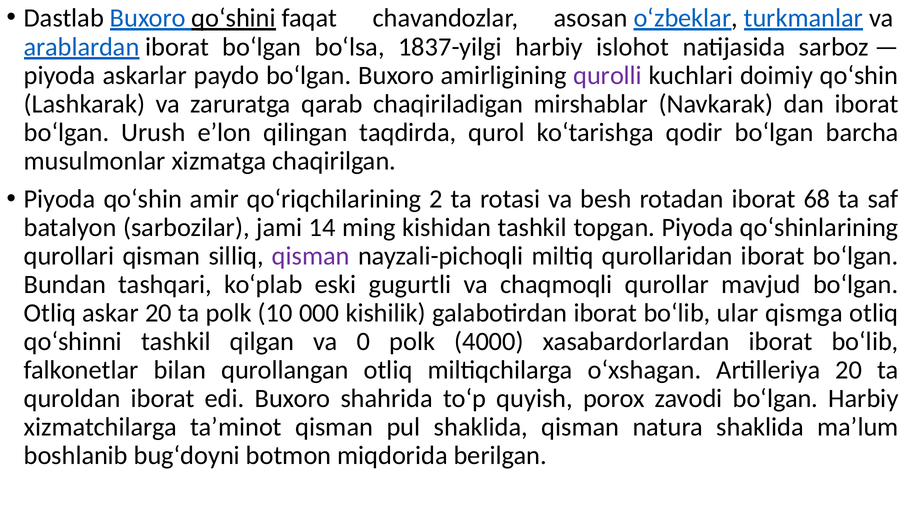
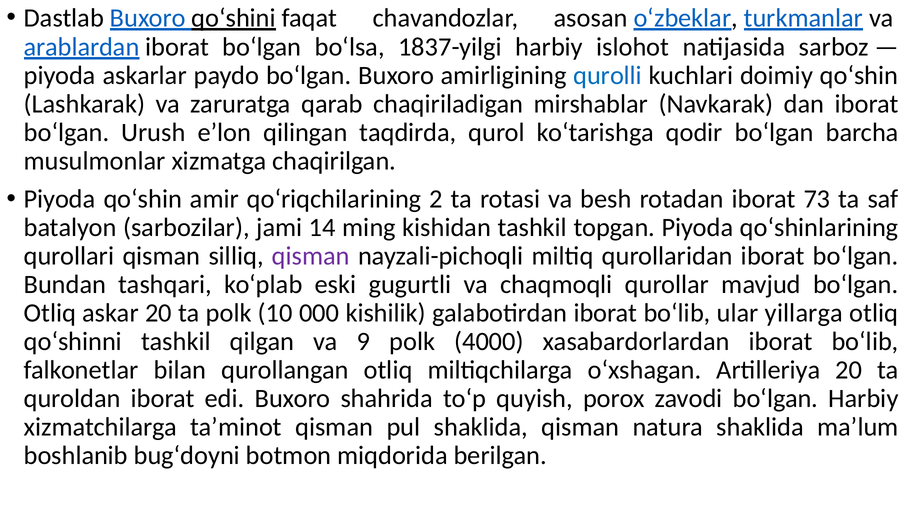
qurolli colour: purple -> blue
68: 68 -> 73
qismga: qismga -> yillarga
0: 0 -> 9
